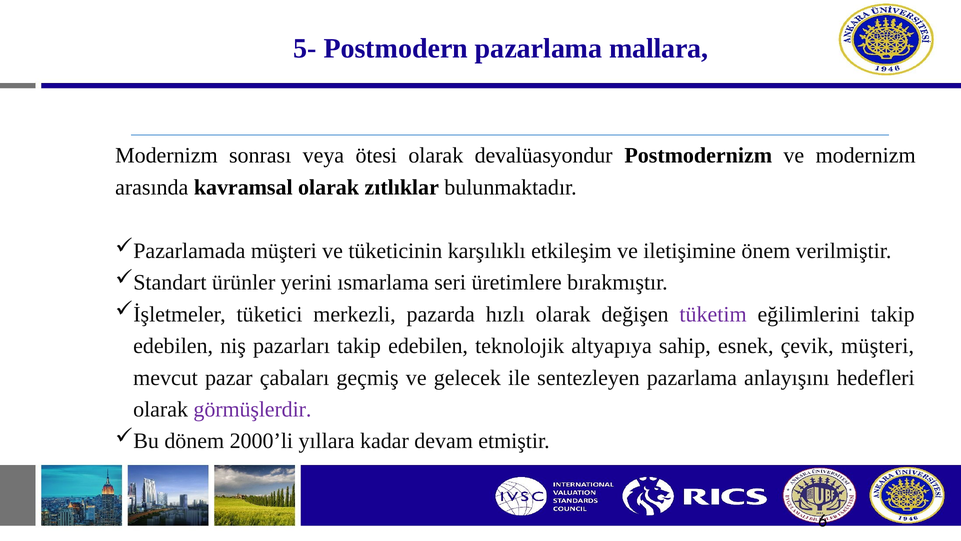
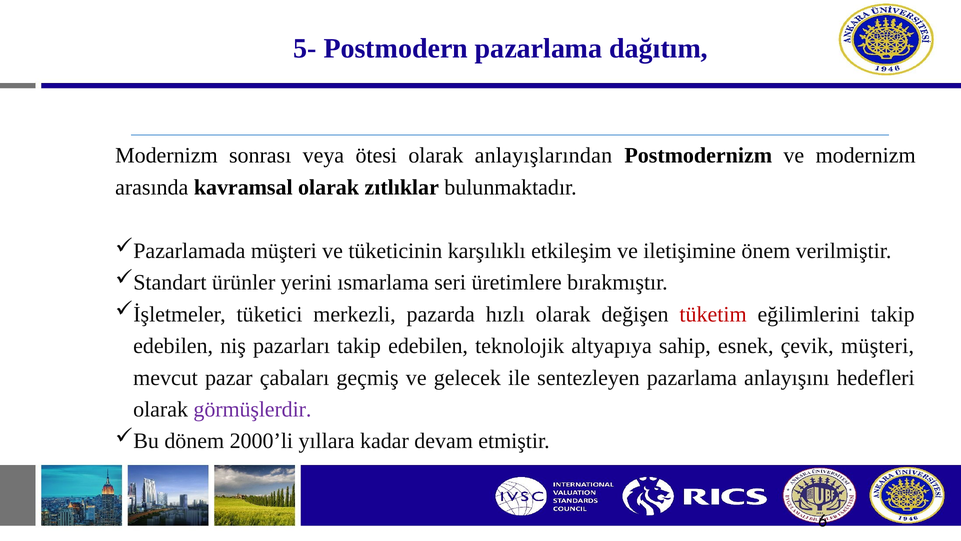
mallara: mallara -> dağıtım
devalüasyondur: devalüasyondur -> anlayışlarından
tüketim colour: purple -> red
